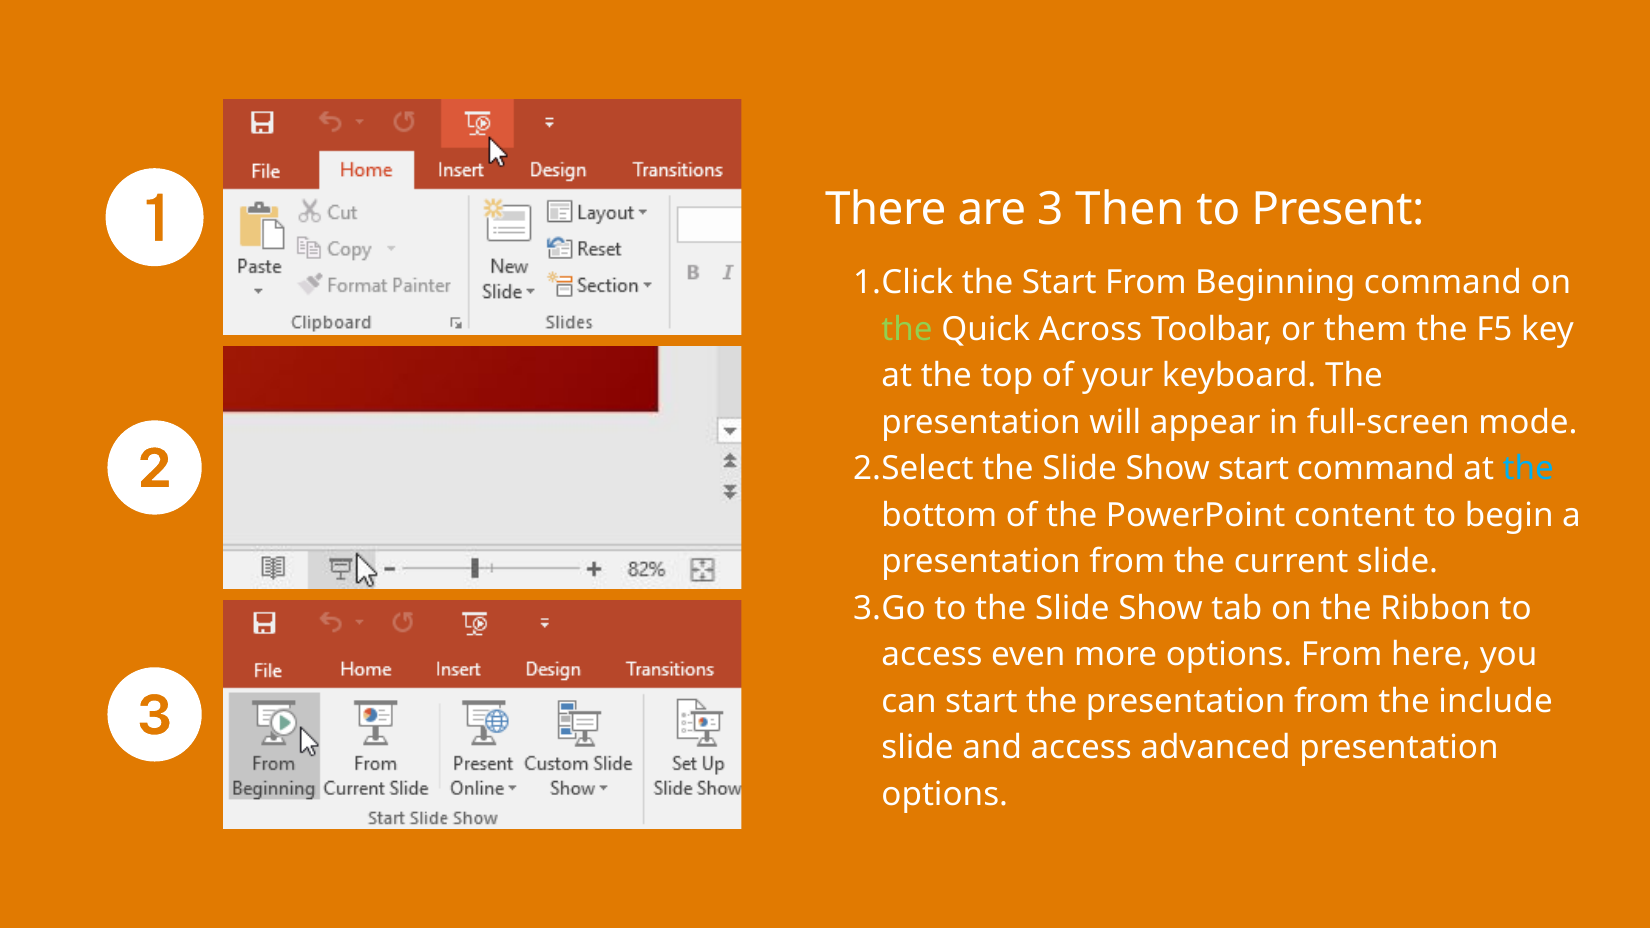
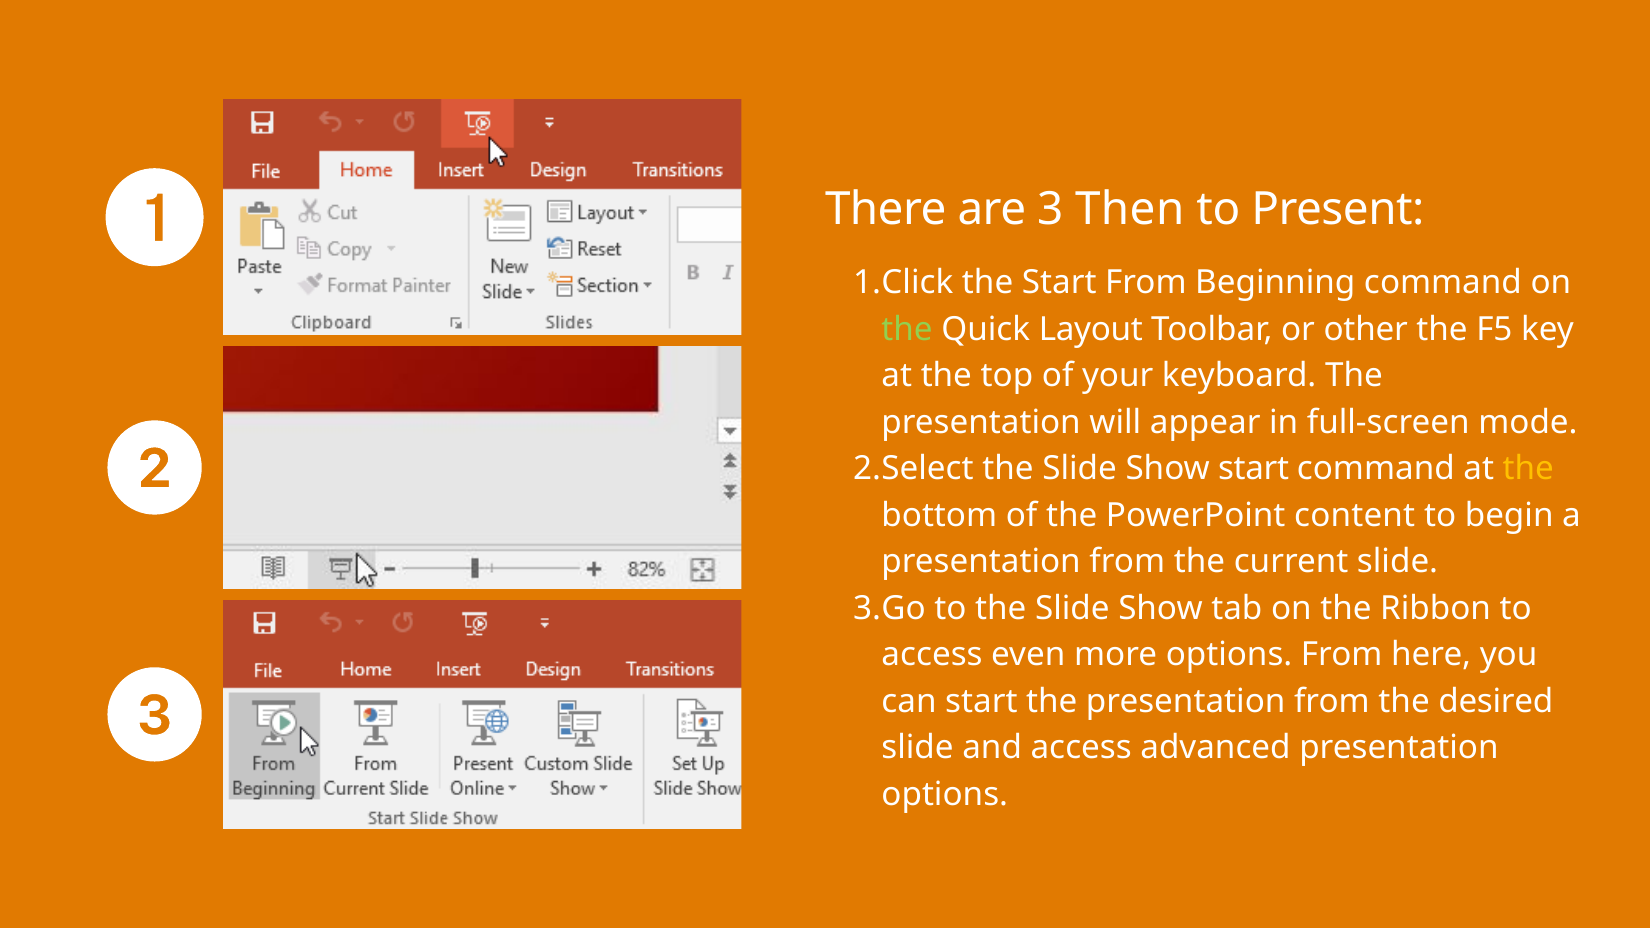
Across: Across -> Layout
them: them -> other
the at (1528, 469) colour: light blue -> yellow
include: include -> desired
